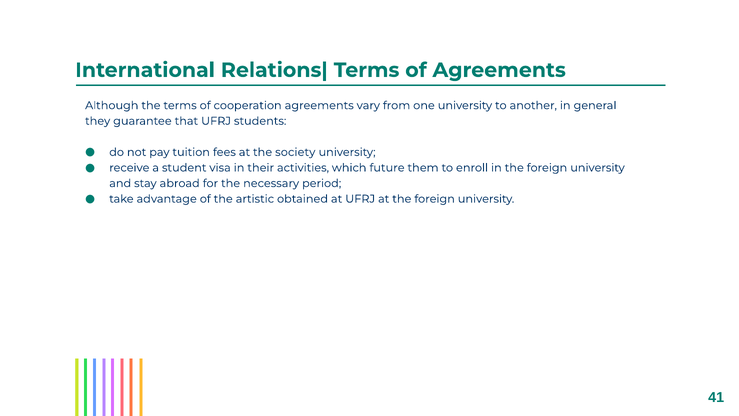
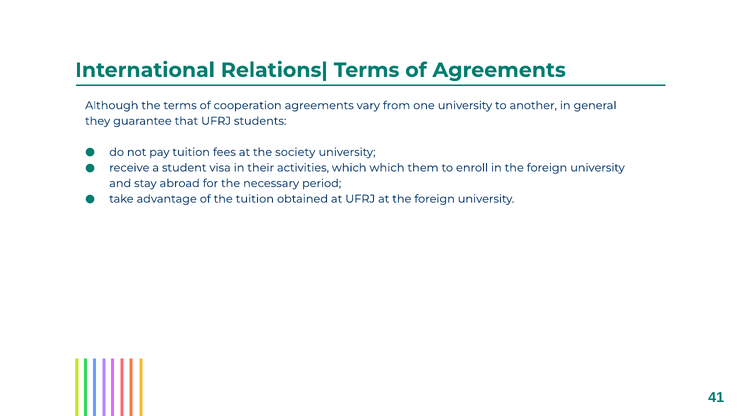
which future: future -> which
the artistic: artistic -> tuition
